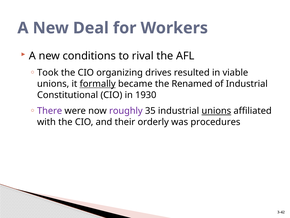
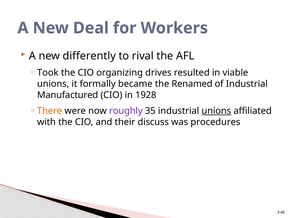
conditions: conditions -> differently
formally underline: present -> none
Constitutional: Constitutional -> Manufactured
1930: 1930 -> 1928
There colour: purple -> orange
orderly: orderly -> discuss
